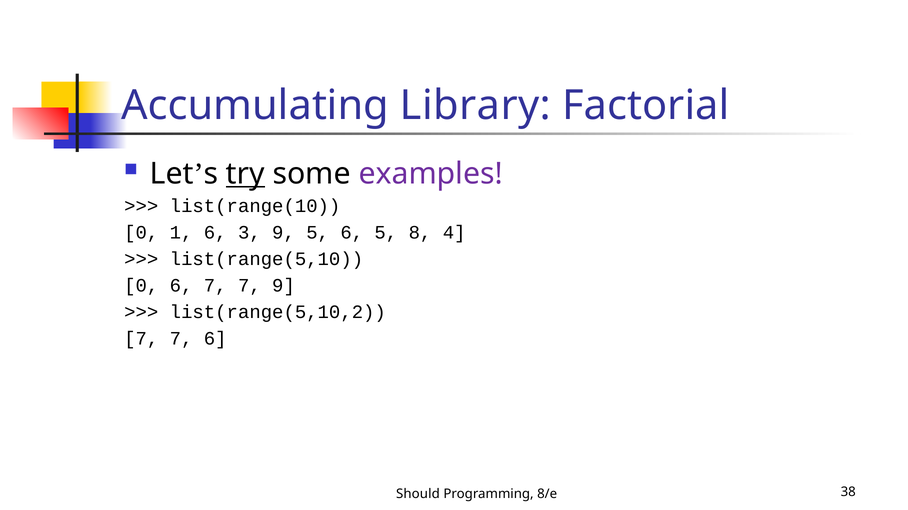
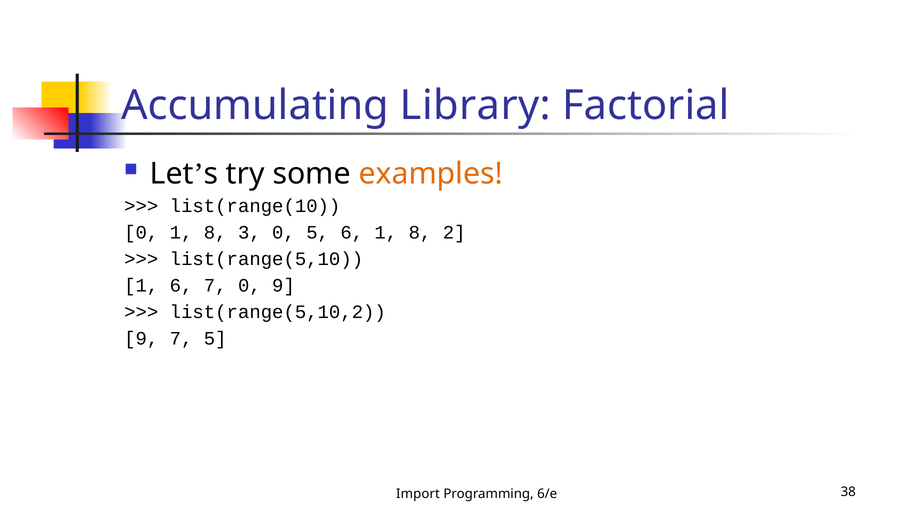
try underline: present -> none
examples colour: purple -> orange
0 1 6: 6 -> 8
3 9: 9 -> 0
6 5: 5 -> 1
4: 4 -> 2
0 at (141, 286): 0 -> 1
6 7 7: 7 -> 0
7 at (141, 339): 7 -> 9
7 6: 6 -> 5
Should: Should -> Import
8/e: 8/e -> 6/e
